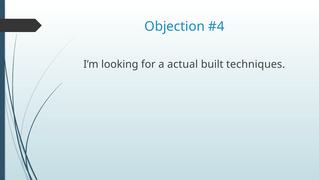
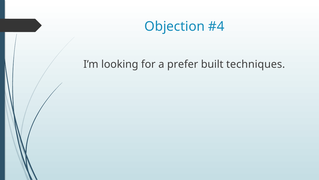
actual: actual -> prefer
